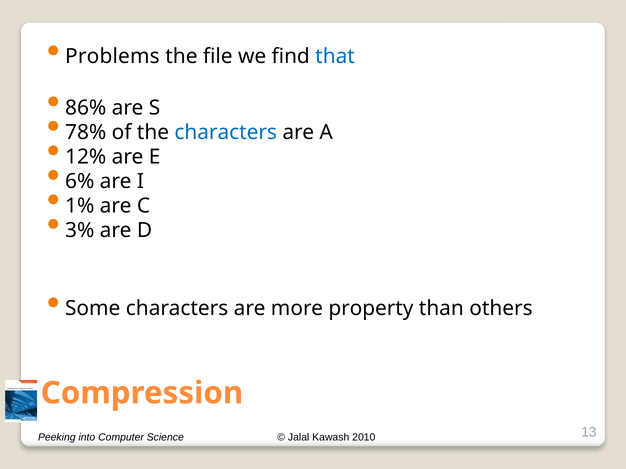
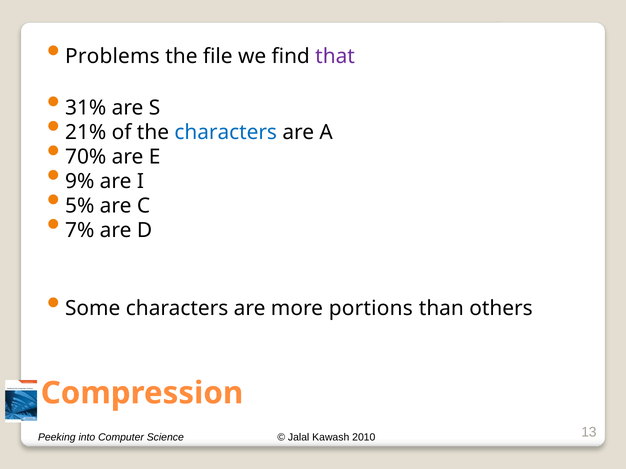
that colour: blue -> purple
86%: 86% -> 31%
78%: 78% -> 21%
12%: 12% -> 70%
6%: 6% -> 9%
1%: 1% -> 5%
3%: 3% -> 7%
property: property -> portions
